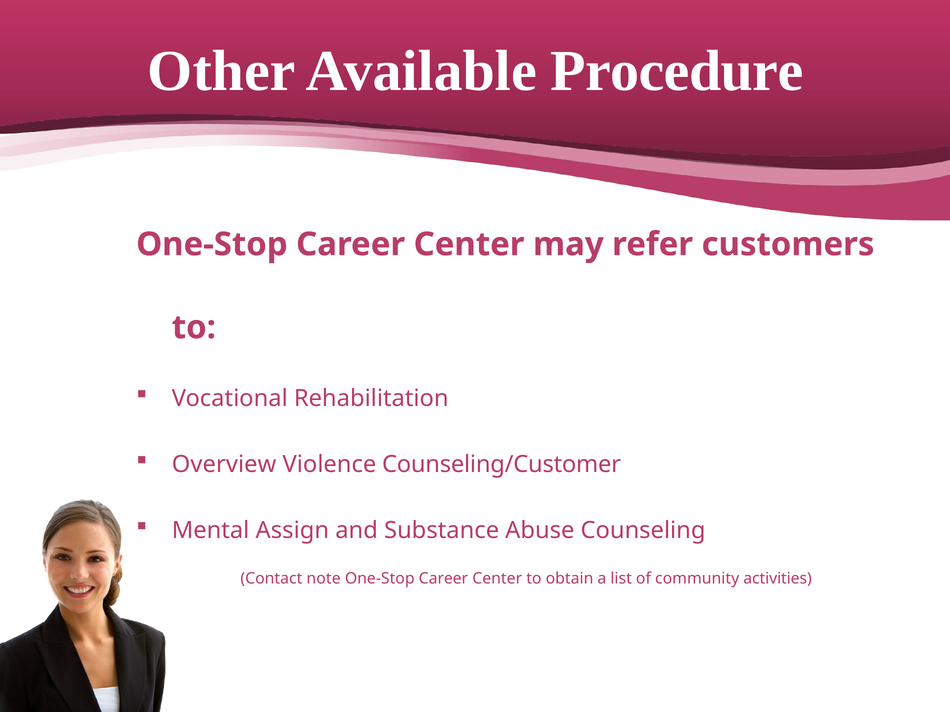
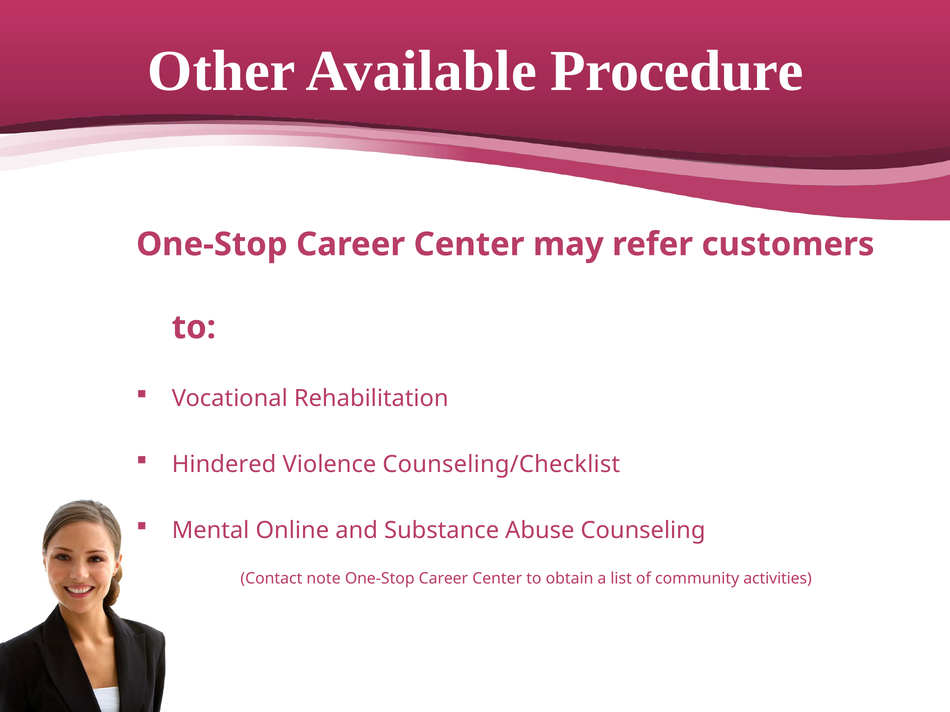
Overview: Overview -> Hindered
Counseling/Customer: Counseling/Customer -> Counseling/Checklist
Assign: Assign -> Online
